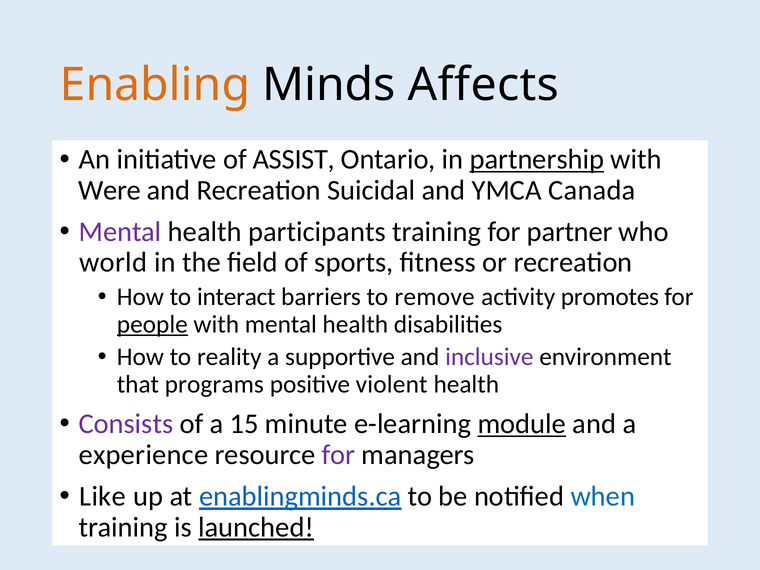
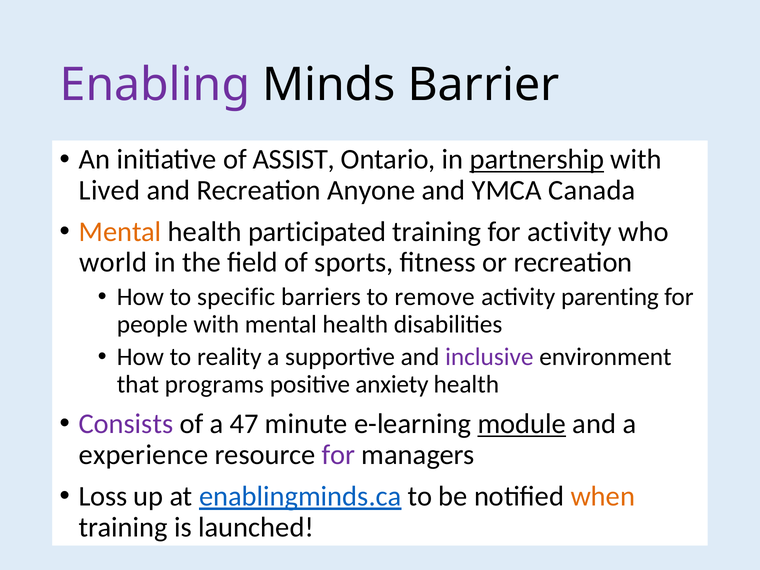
Enabling colour: orange -> purple
Affects: Affects -> Barrier
Were: Were -> Lived
Suicidal: Suicidal -> Anyone
Mental at (120, 232) colour: purple -> orange
participants: participants -> participated
for partner: partner -> activity
interact: interact -> specific
promotes: promotes -> parenting
people underline: present -> none
violent: violent -> anxiety
15: 15 -> 47
Like: Like -> Loss
when colour: blue -> orange
launched underline: present -> none
